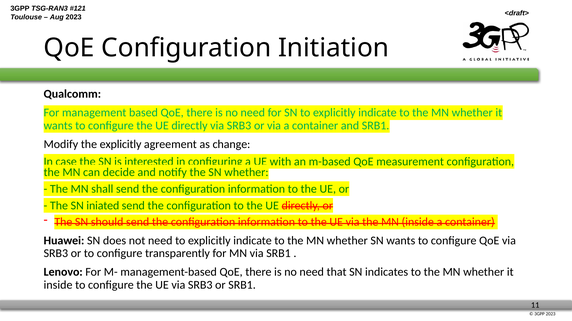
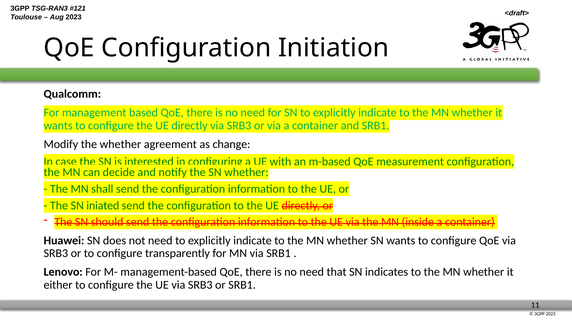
the explicitly: explicitly -> whether
inside at (58, 286): inside -> either
